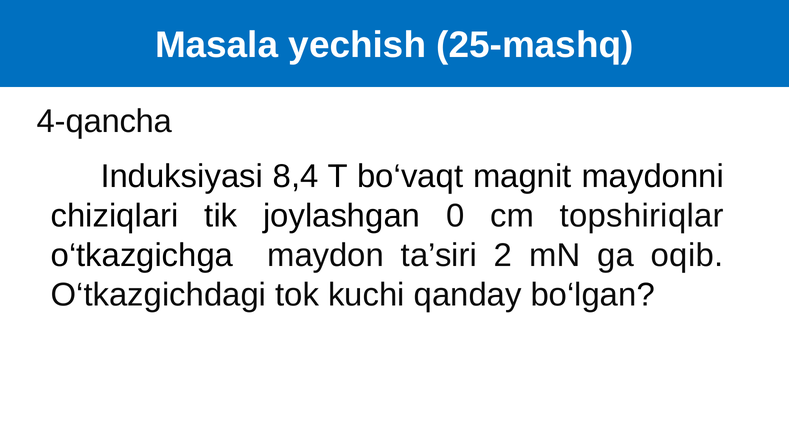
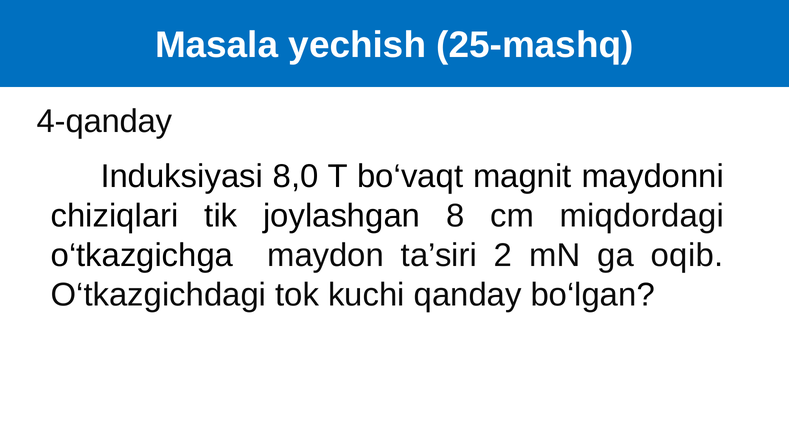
4-qancha: 4-qancha -> 4-qanday
8,4: 8,4 -> 8,0
0: 0 -> 8
topshiriqlar: topshiriqlar -> miqdordagi
